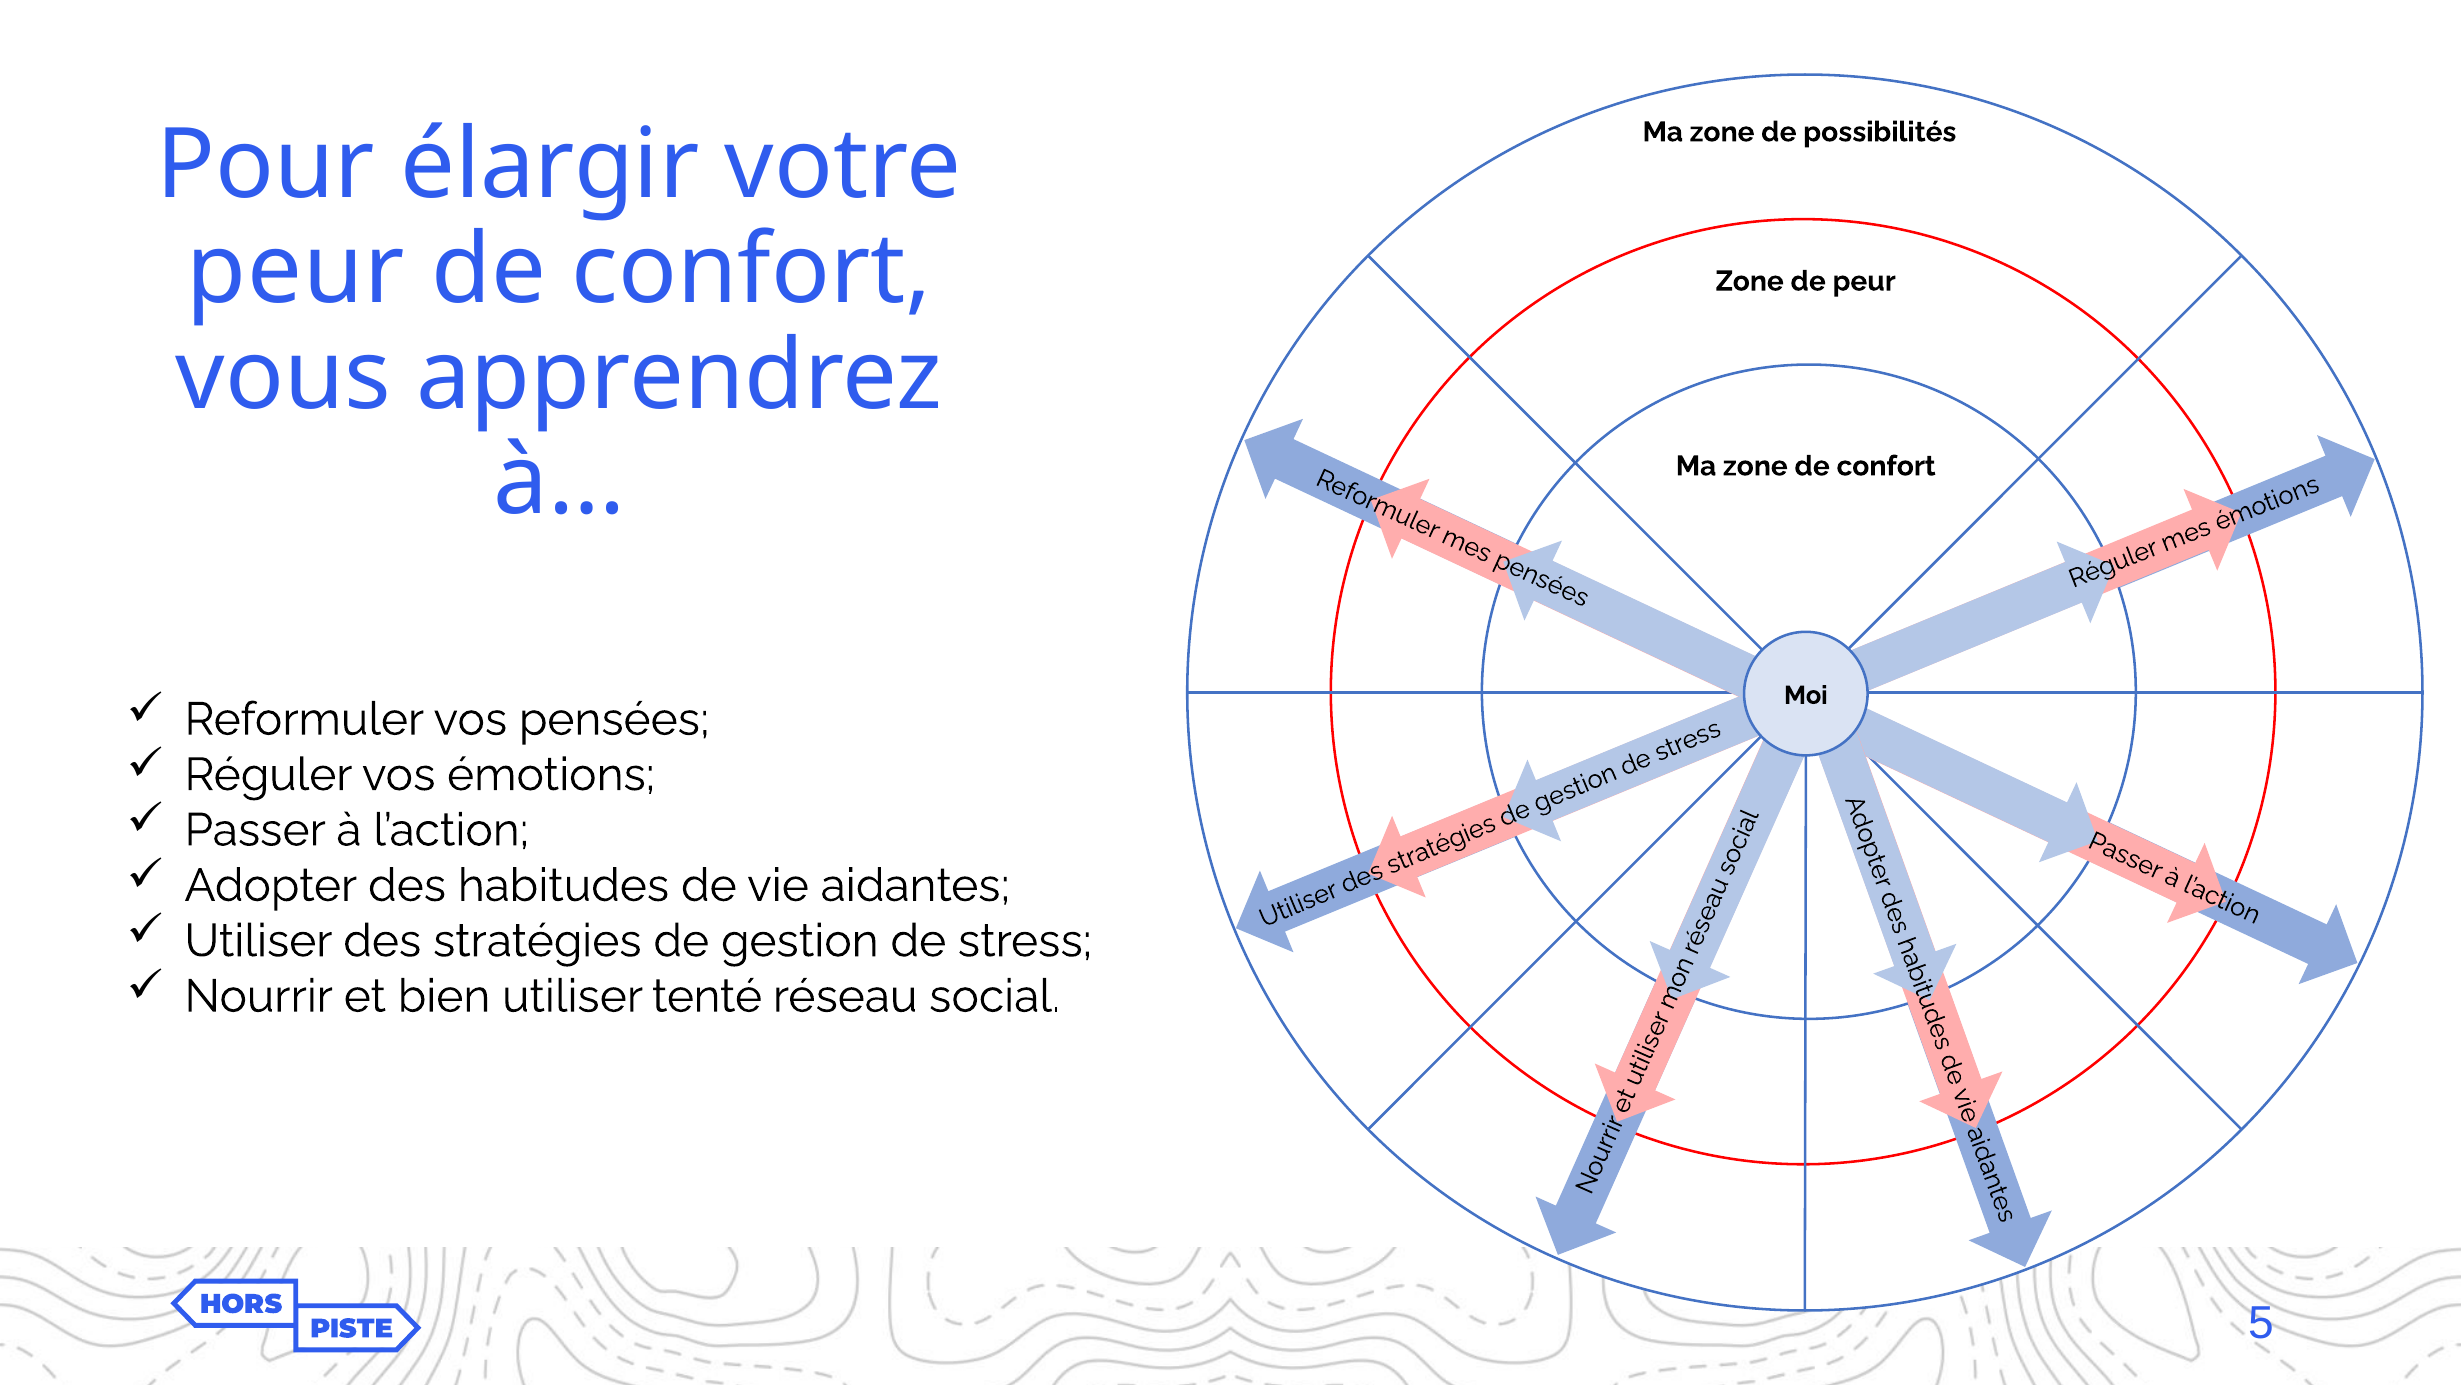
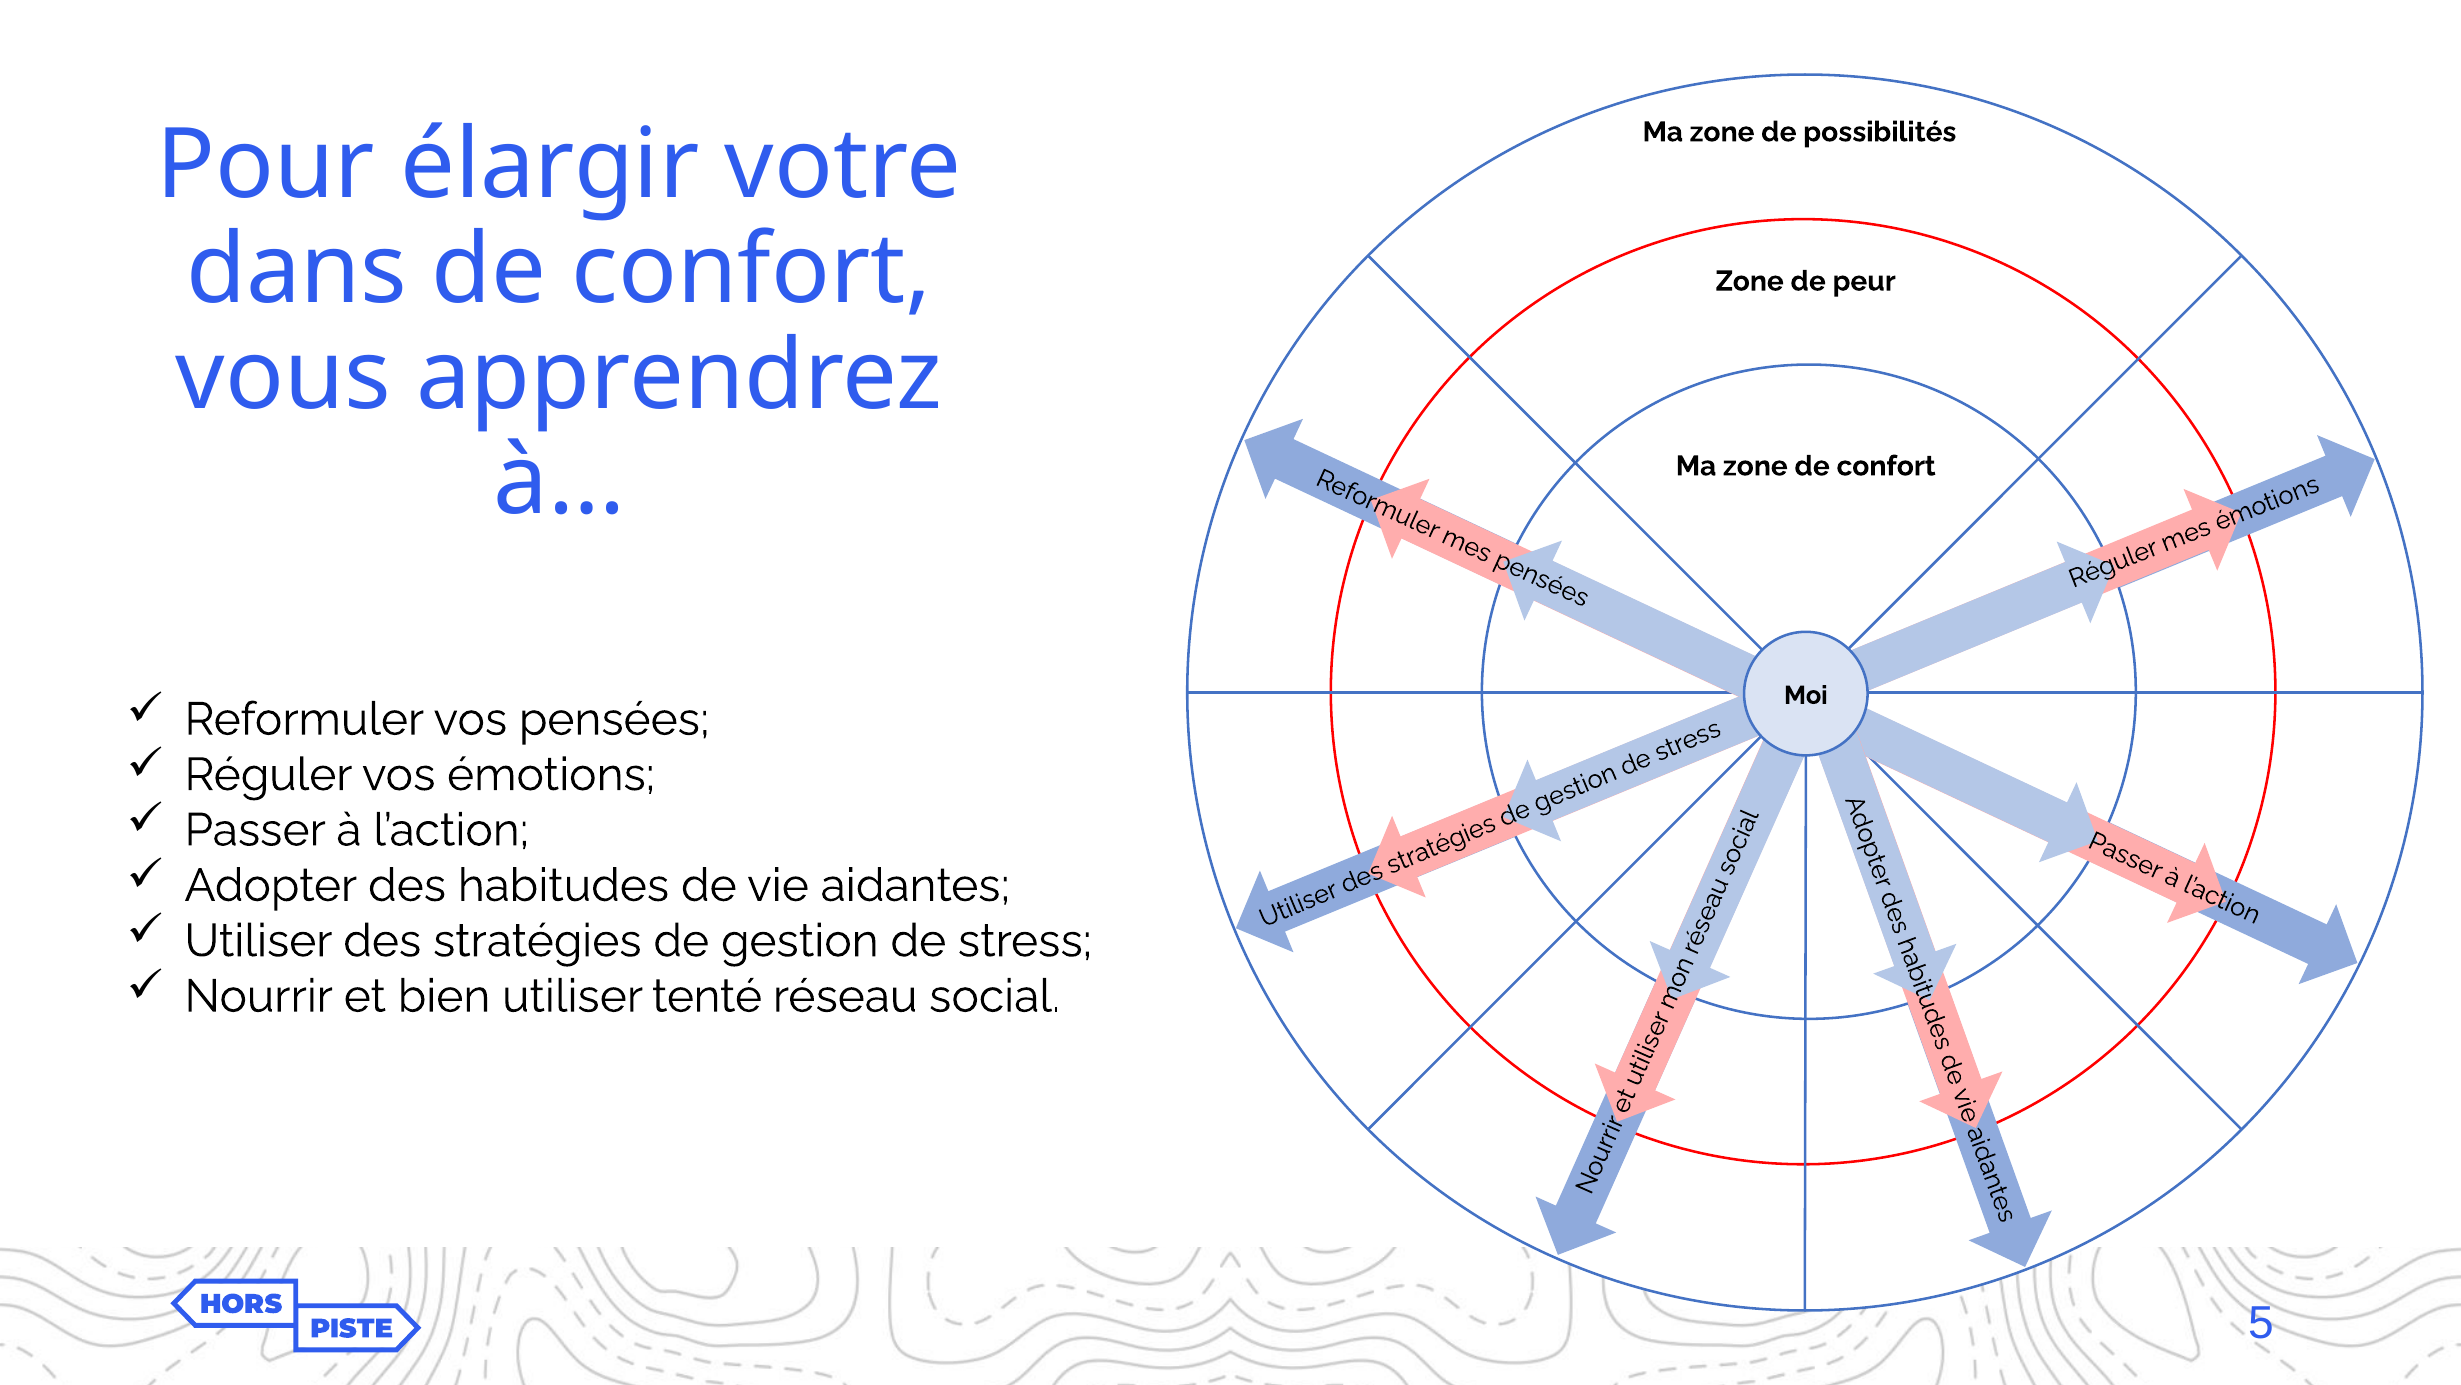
peur at (296, 270): peur -> dans
